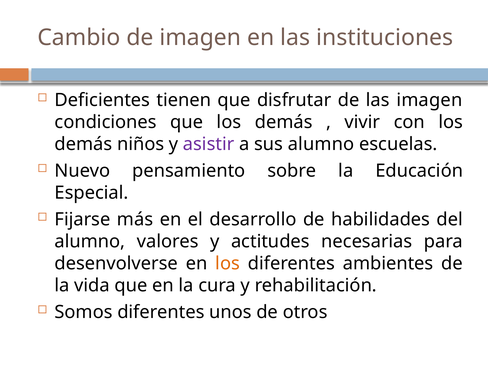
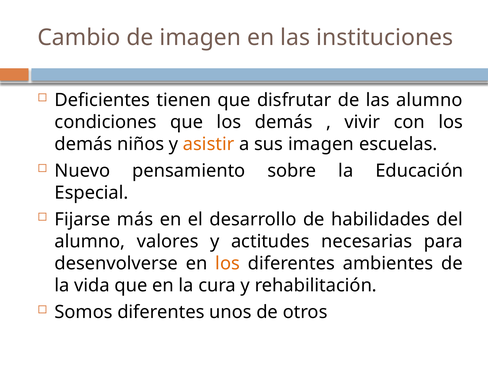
las imagen: imagen -> alumno
asistir colour: purple -> orange
sus alumno: alumno -> imagen
